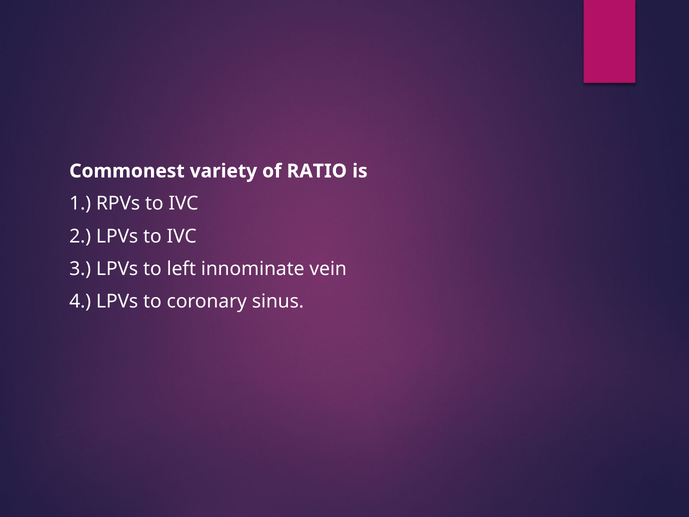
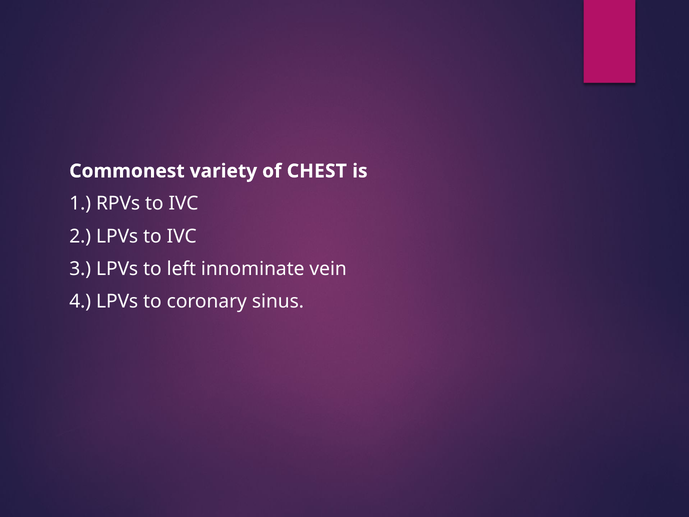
RATIO: RATIO -> CHEST
